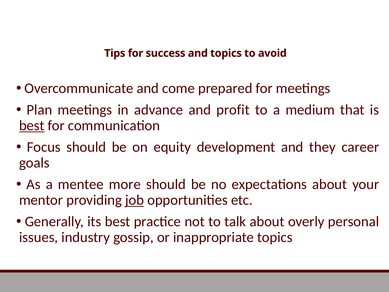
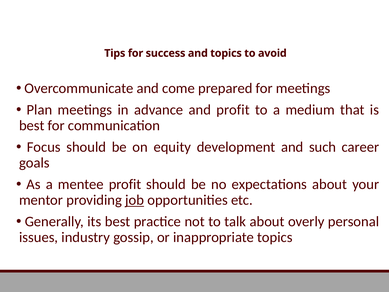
best at (32, 125) underline: present -> none
they: they -> such
mentee more: more -> profit
